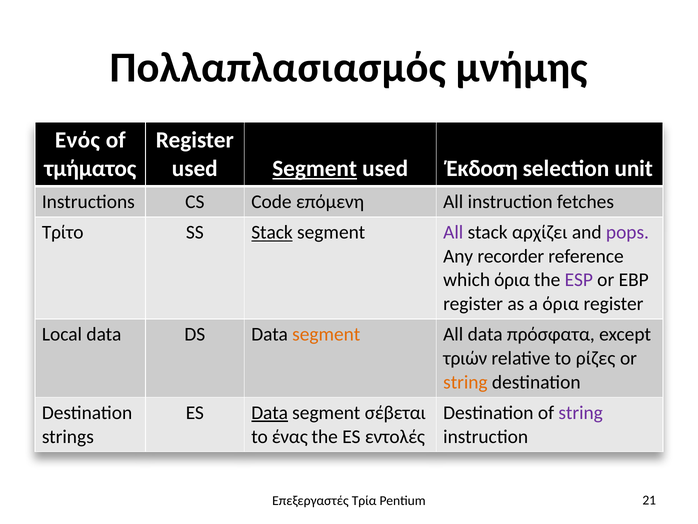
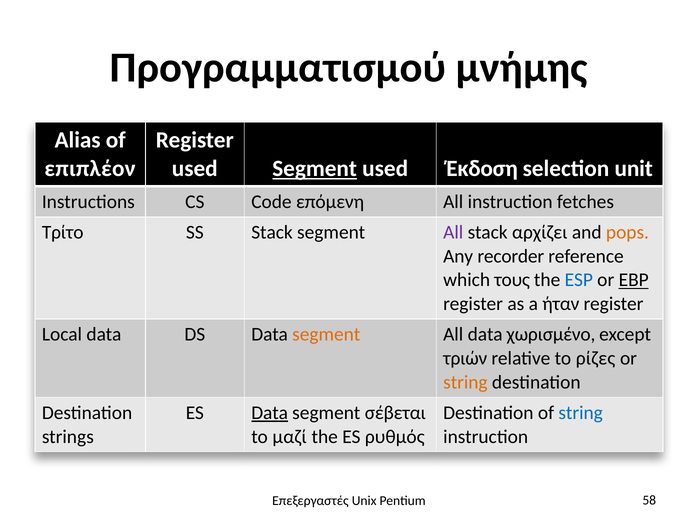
Πολλαπλασιασμός: Πολλαπλασιασμός -> Προγραμματισμού
Ενός: Ενός -> Alias
τμήματος: τμήματος -> επιπλέον
Stack at (272, 232) underline: present -> none
pops colour: purple -> orange
which όρια: όρια -> τους
ESP colour: purple -> blue
EBP underline: none -> present
a όρια: όρια -> ήταν
πρόσφατα: πρόσφατα -> χωρισμένο
string at (581, 412) colour: purple -> blue
ένας: ένας -> μαζί
εντολές: εντολές -> ρυθμός
Τρία: Τρία -> Unix
21: 21 -> 58
